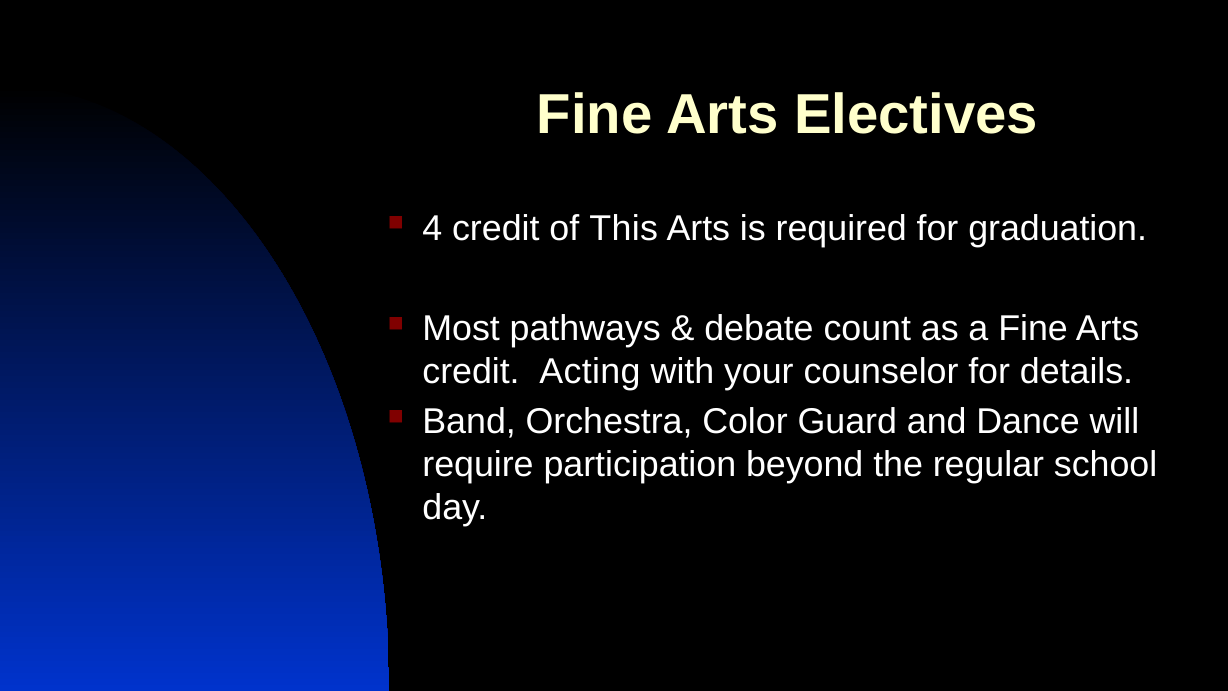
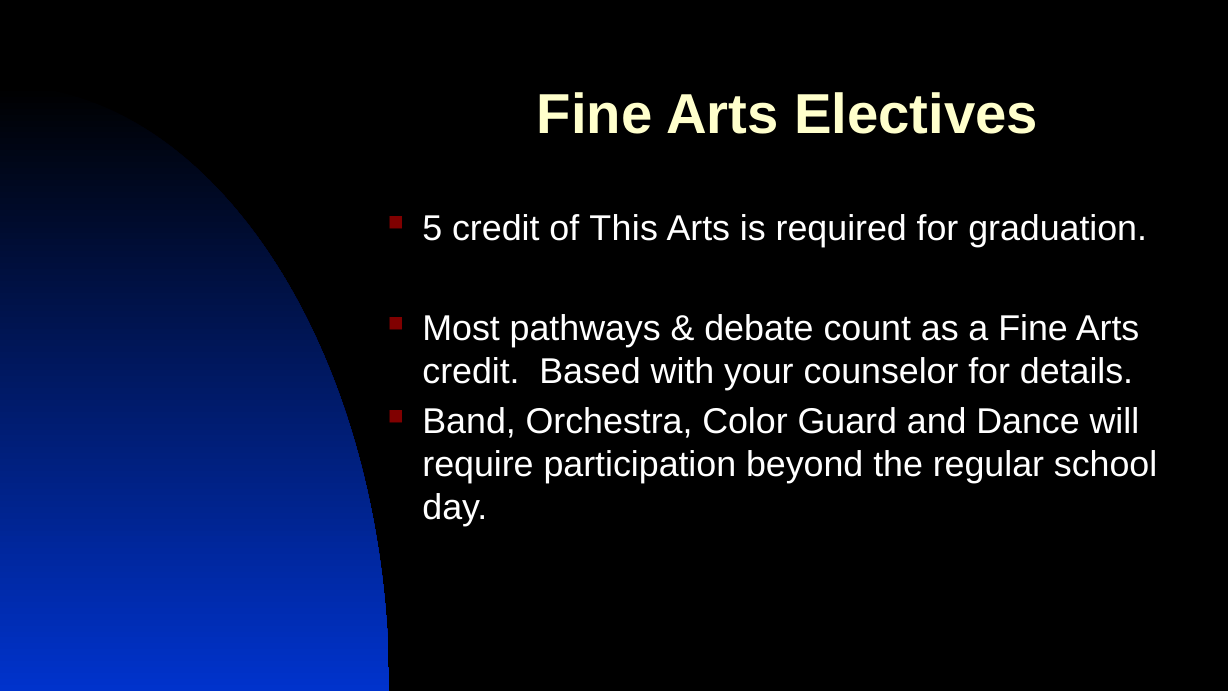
4: 4 -> 5
Acting: Acting -> Based
